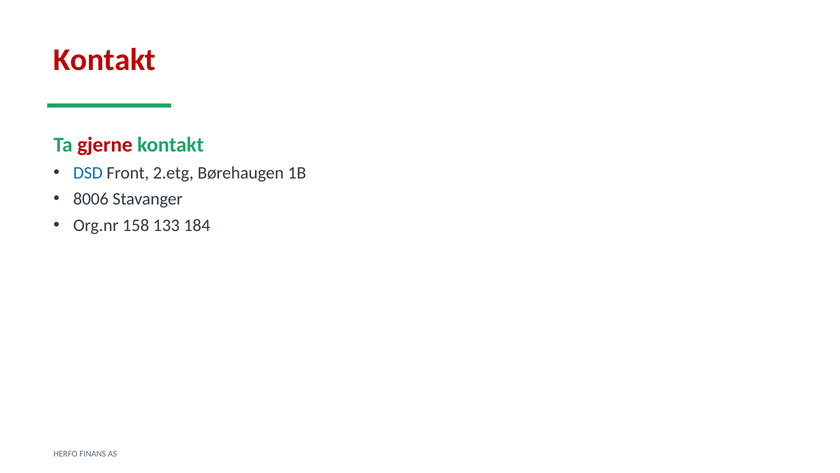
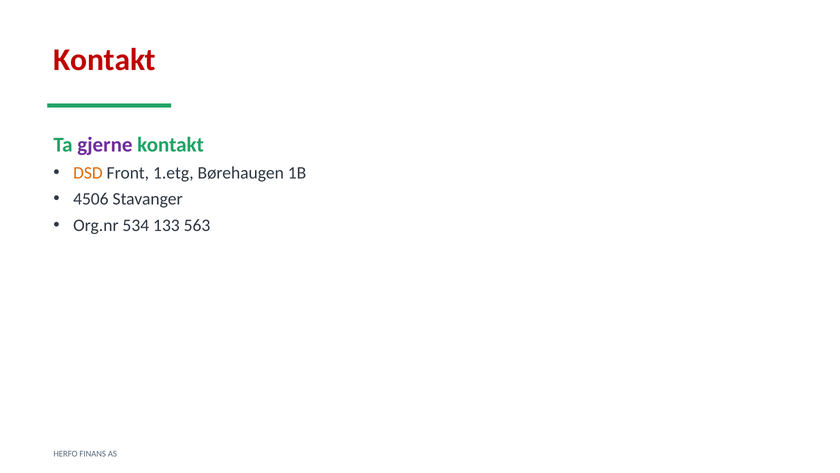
gjerne colour: red -> purple
DSD colour: blue -> orange
2.etg: 2.etg -> 1.etg
8006: 8006 -> 4506
158: 158 -> 534
184: 184 -> 563
